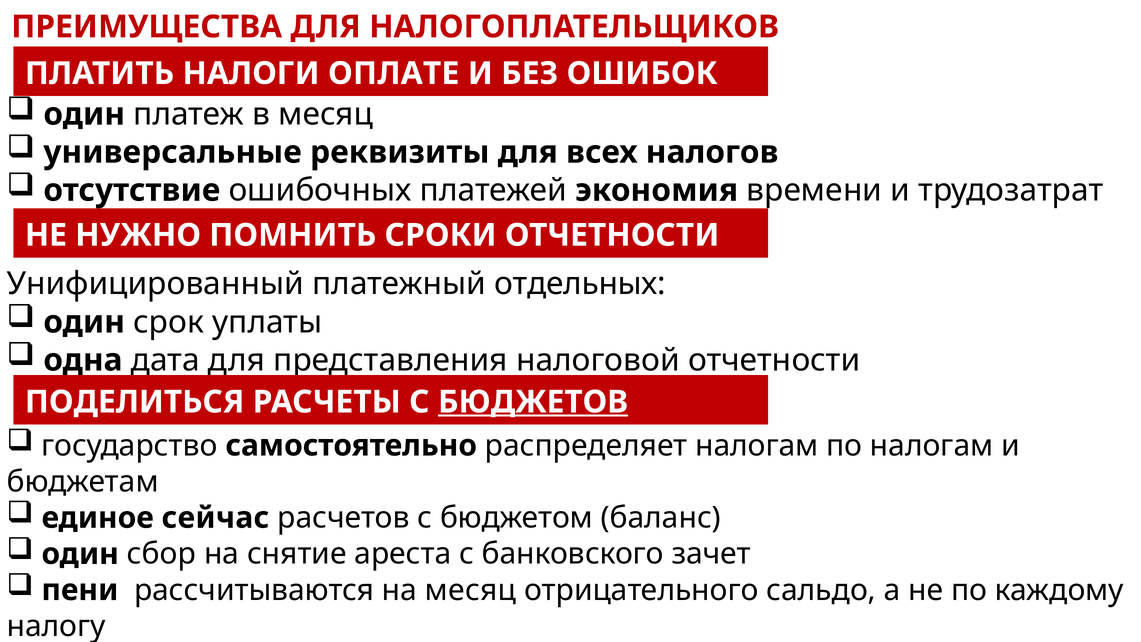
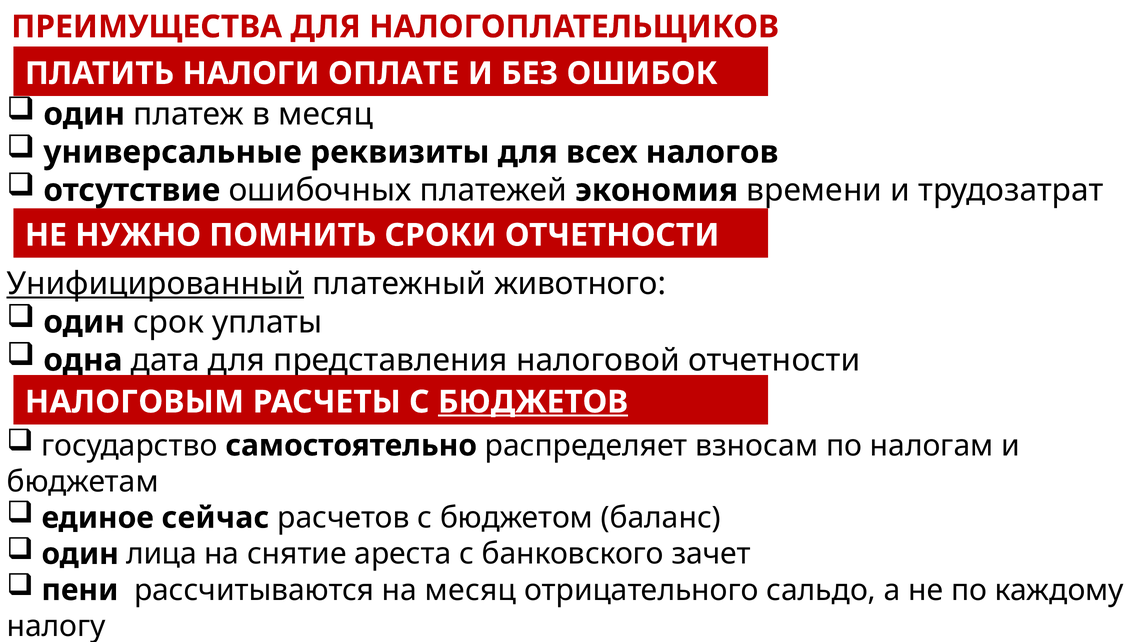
Унифицированный underline: none -> present
отдельных: отдельных -> животного
ПОДЕЛИТЬСЯ: ПОДЕЛИТЬСЯ -> НАЛОГОВЫМ
распределяет налогам: налогам -> взносам
сбор: сбор -> лица
